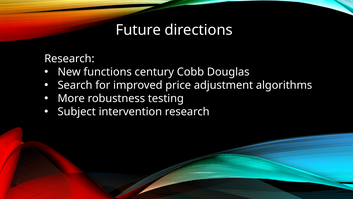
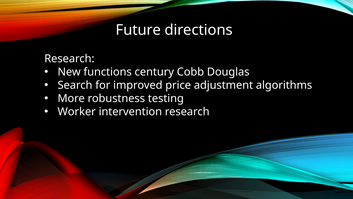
Subject: Subject -> Worker
